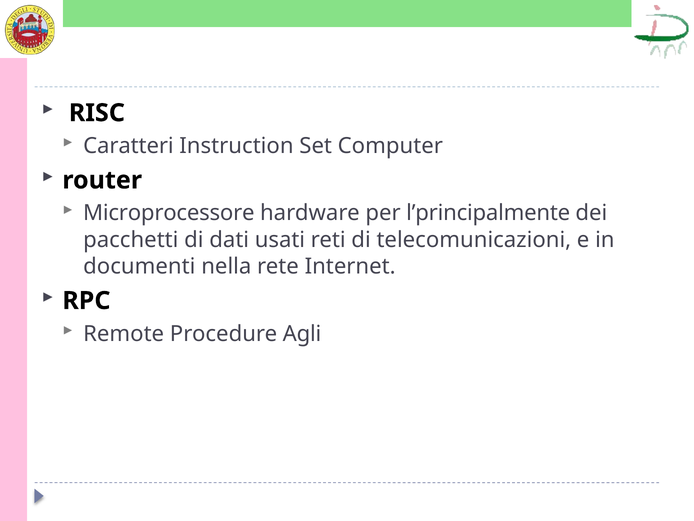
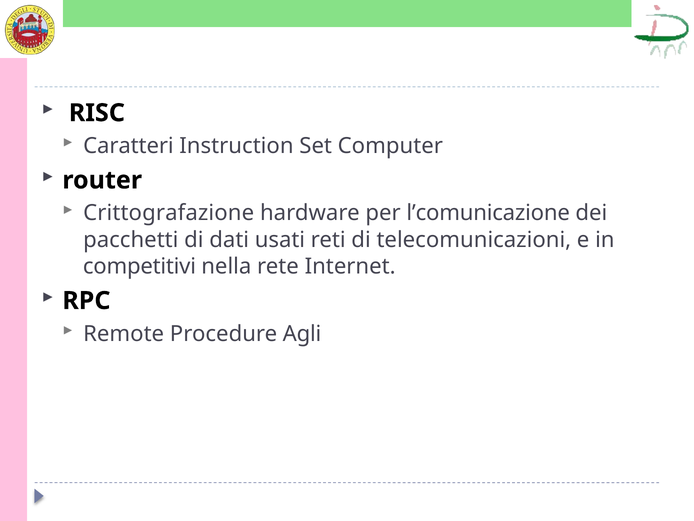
Microprocessore: Microprocessore -> Crittografazione
l’principalmente: l’principalmente -> l’comunicazione
documenti: documenti -> competitivi
